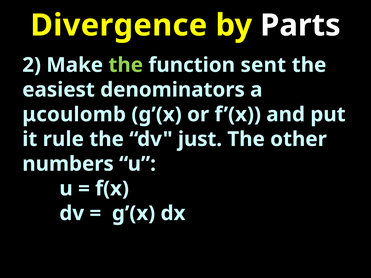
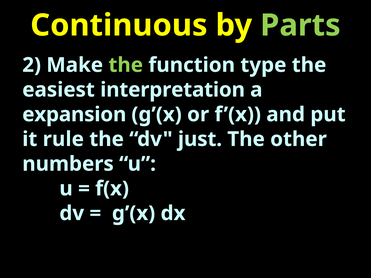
Divergence: Divergence -> Continuous
Parts colour: white -> light green
sent: sent -> type
denominators: denominators -> interpretation
μcoulomb: μcoulomb -> expansion
